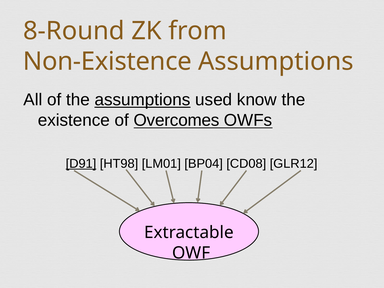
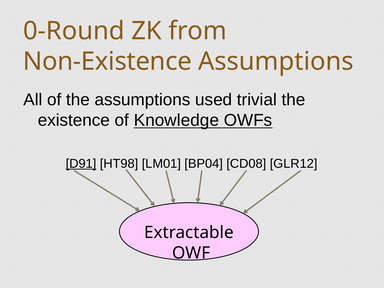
8-Round: 8-Round -> 0-Round
assumptions at (143, 100) underline: present -> none
know: know -> trivial
Overcomes: Overcomes -> Knowledge
